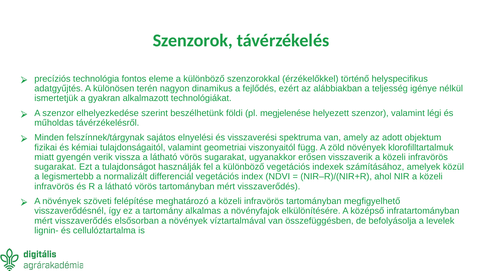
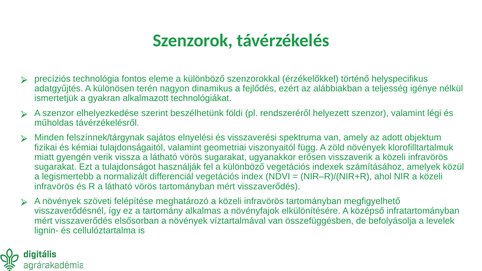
megjelenése: megjelenése -> rendszeréről
